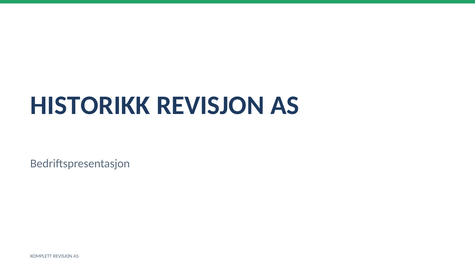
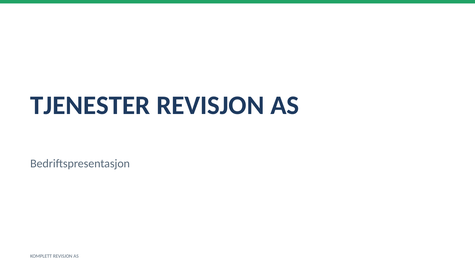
HISTORIKK: HISTORIKK -> TJENESTER
